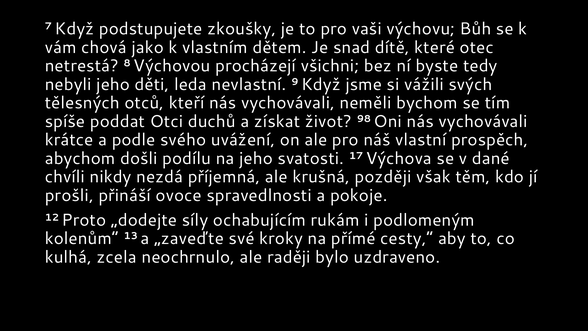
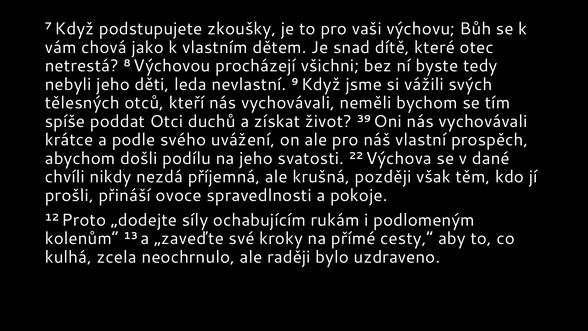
98: 98 -> 39
17: 17 -> 22
